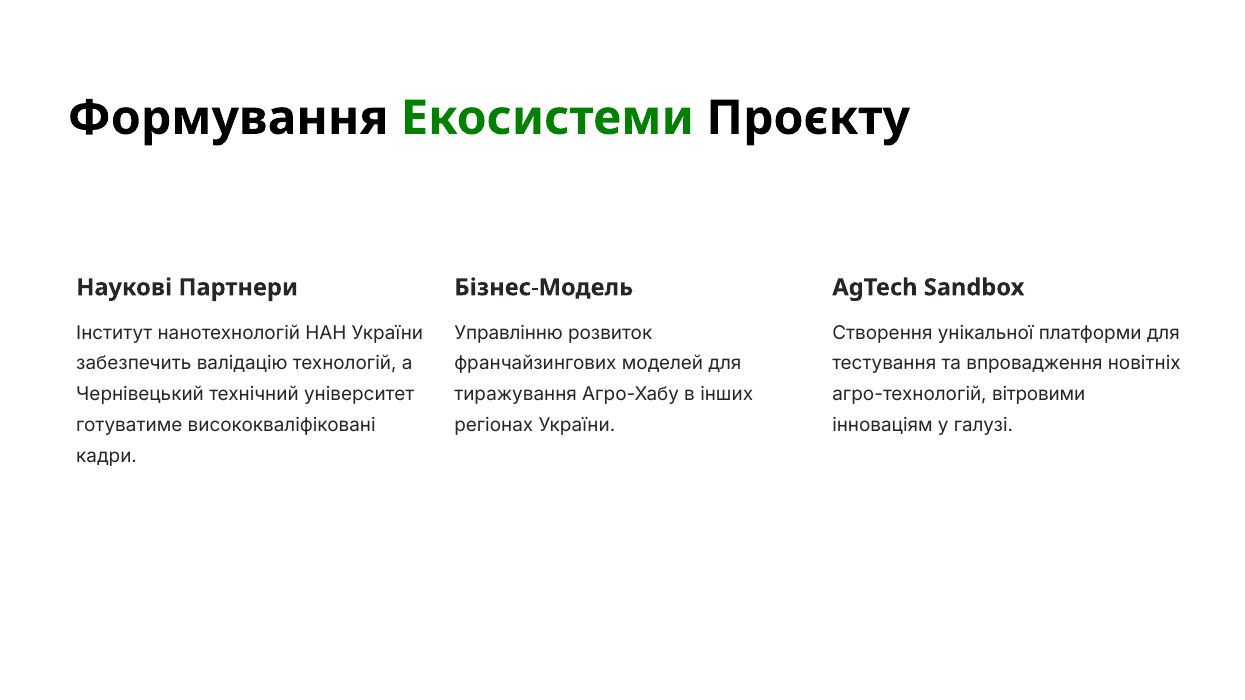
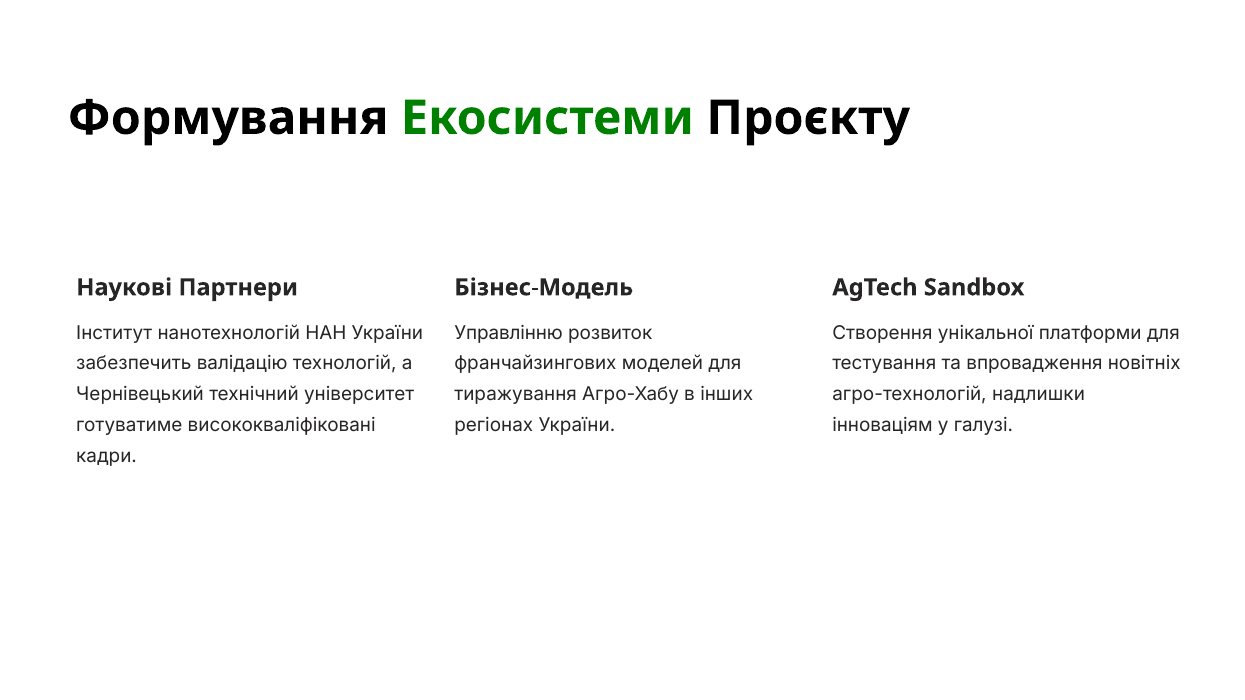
вітровими: вітровими -> надлишки
